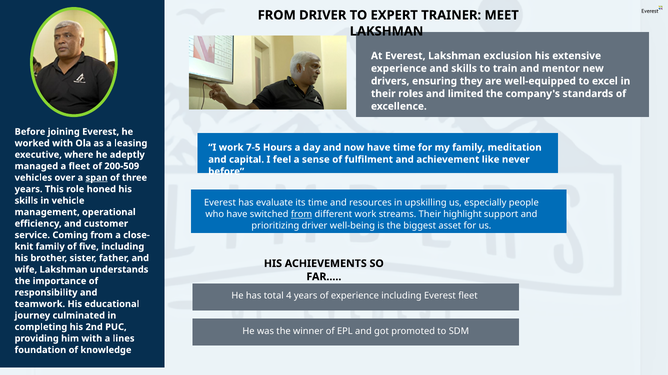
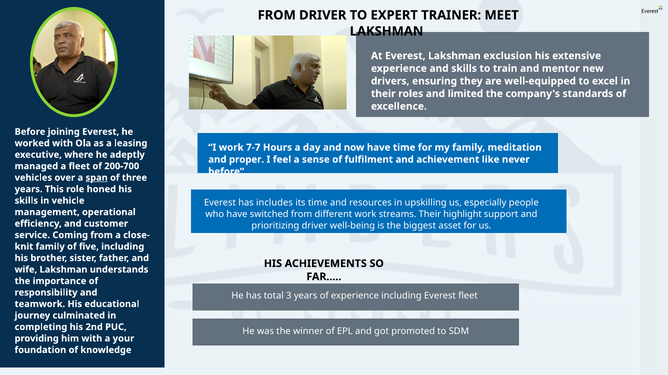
7-5: 7-5 -> 7-7
capital: capital -> proper
200-509: 200-509 -> 200-700
evaluate: evaluate -> includes
from at (302, 215) underline: present -> none
4: 4 -> 3
lines: lines -> your
